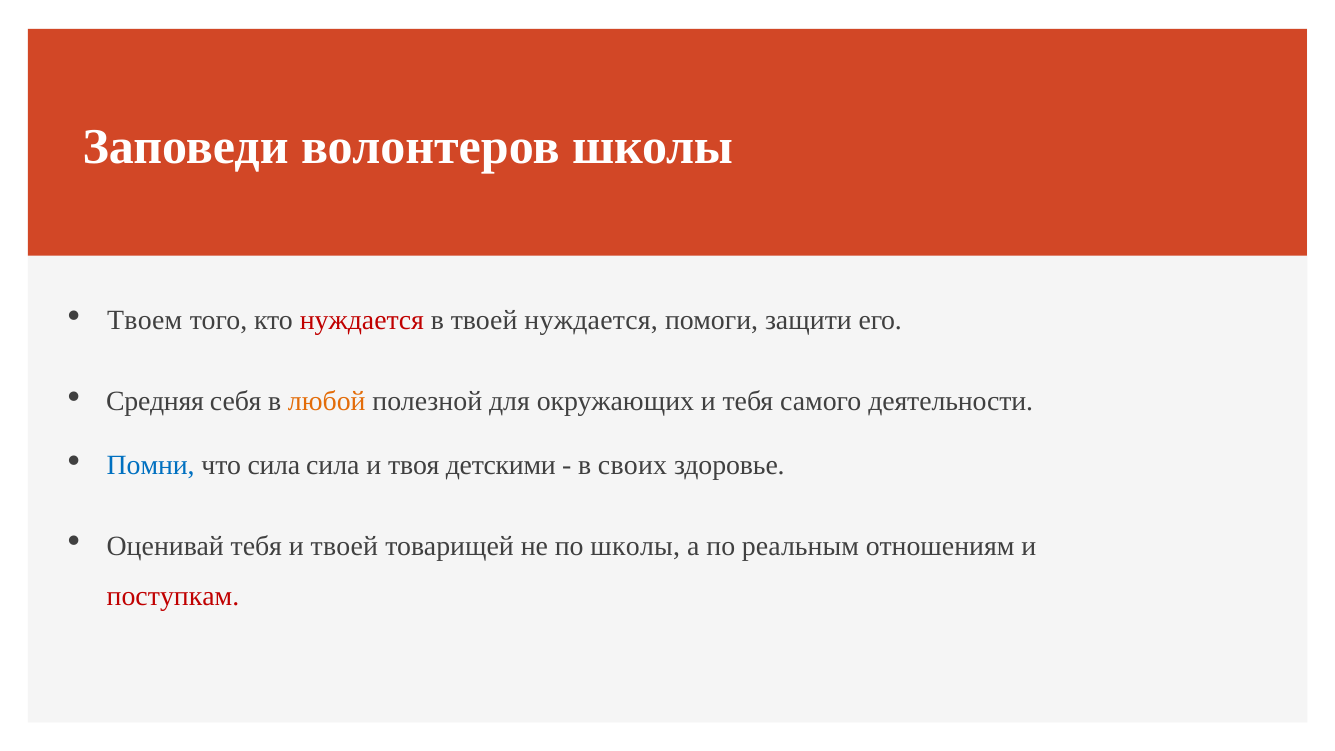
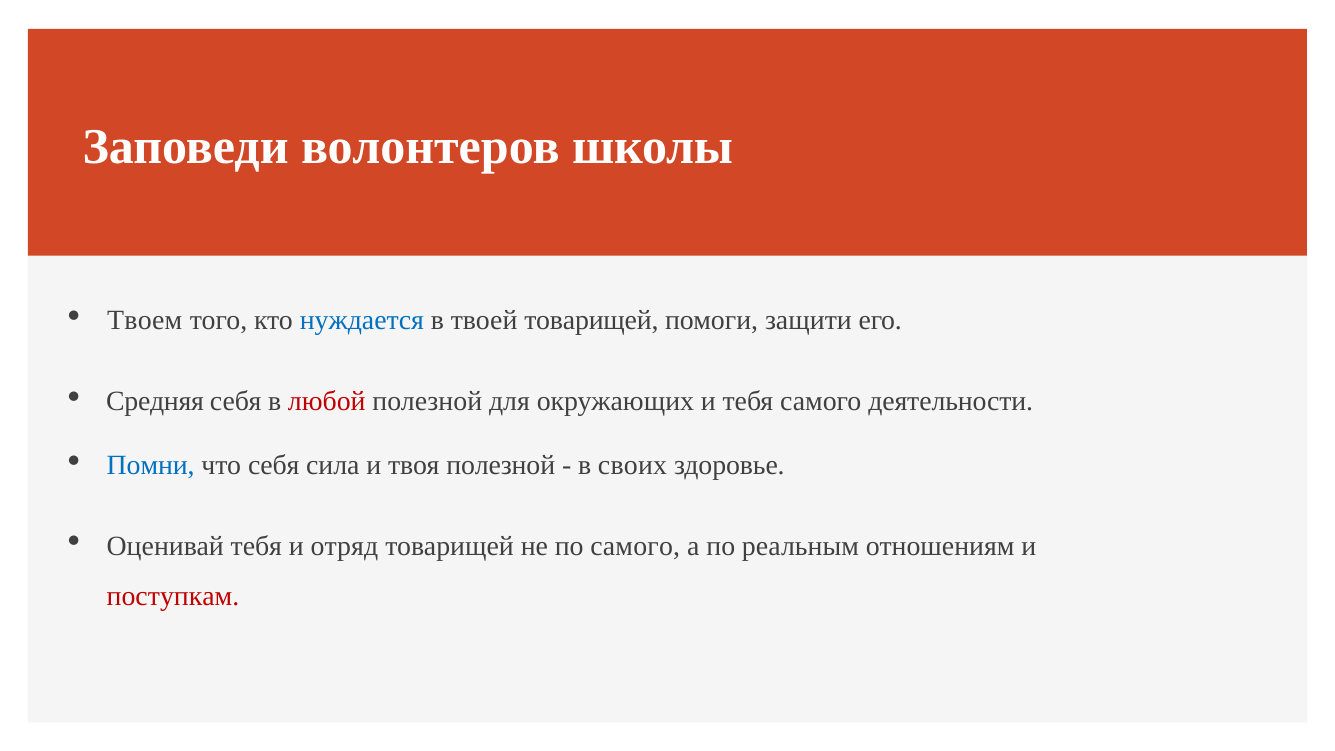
нуждается at (362, 321) colour: red -> blue
твоей нуждается: нуждается -> товарищей
любой colour: orange -> red
что сила: сила -> себя
твоя детскими: детскими -> полезной
и твоей: твоей -> отряд
по школы: школы -> самого
